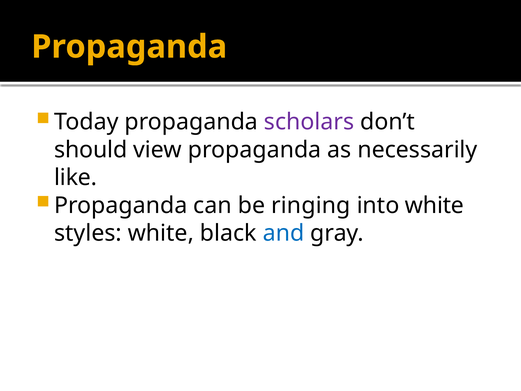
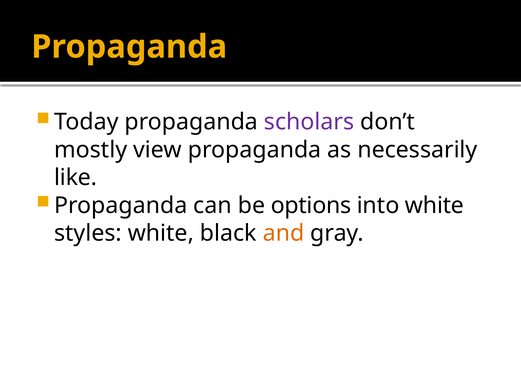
should: should -> mostly
ringing: ringing -> options
and colour: blue -> orange
